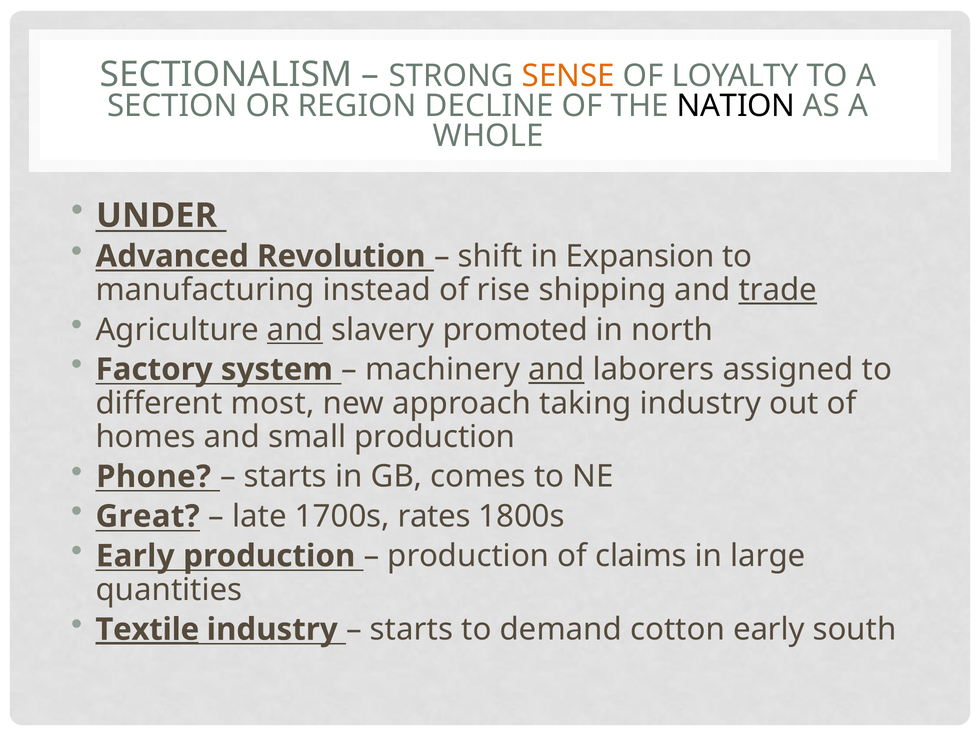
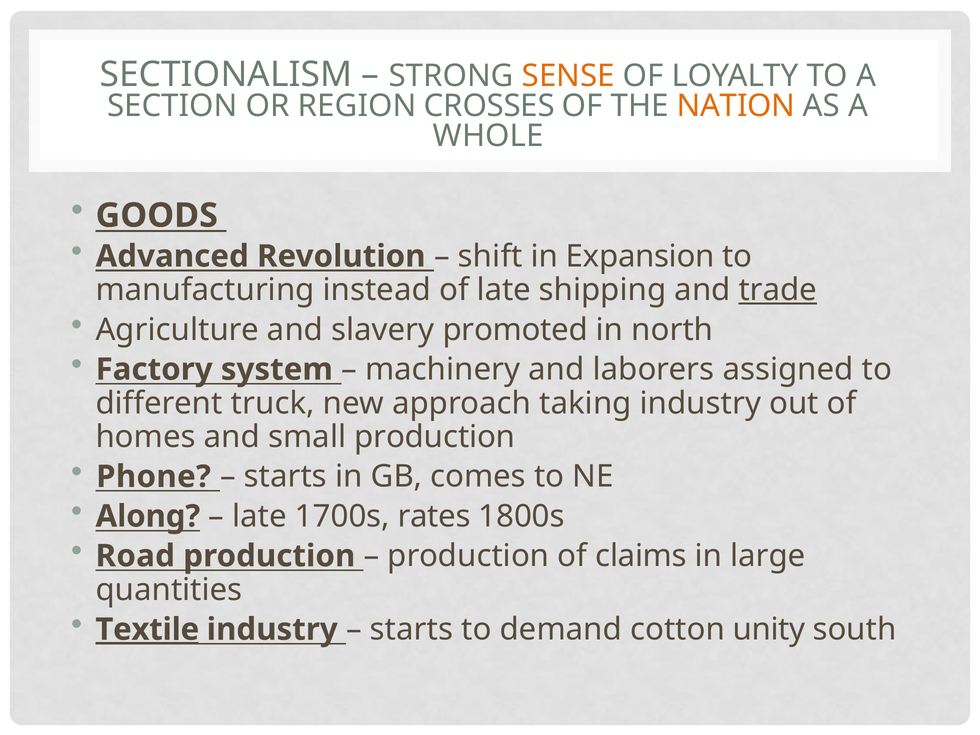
DECLINE: DECLINE -> CROSSES
NATION colour: black -> orange
UNDER: UNDER -> GOODS
of rise: rise -> late
and at (295, 330) underline: present -> none
and at (556, 369) underline: present -> none
most: most -> truck
Great: Great -> Along
Early at (135, 556): Early -> Road
cotton early: early -> unity
